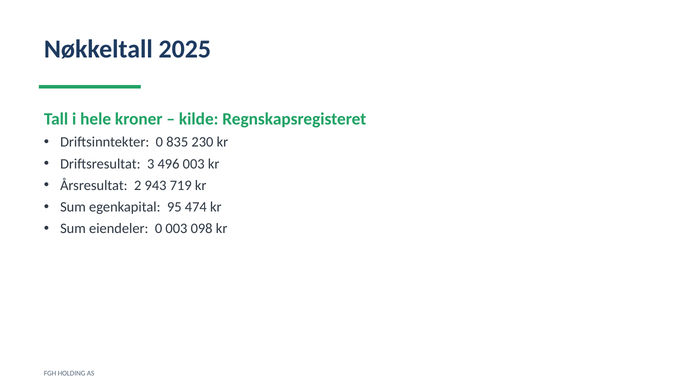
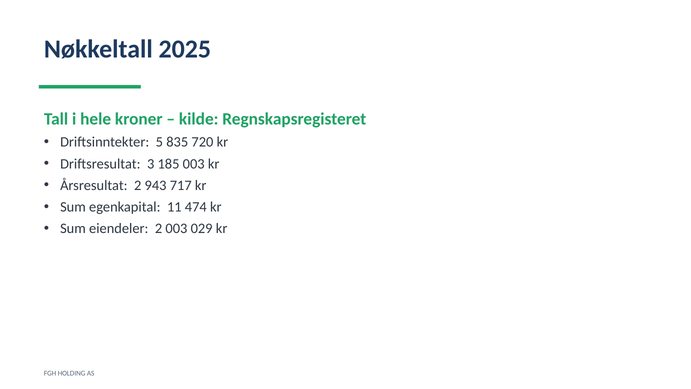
Driftsinntekter 0: 0 -> 5
230: 230 -> 720
496: 496 -> 185
719: 719 -> 717
95: 95 -> 11
eiendeler 0: 0 -> 2
098: 098 -> 029
